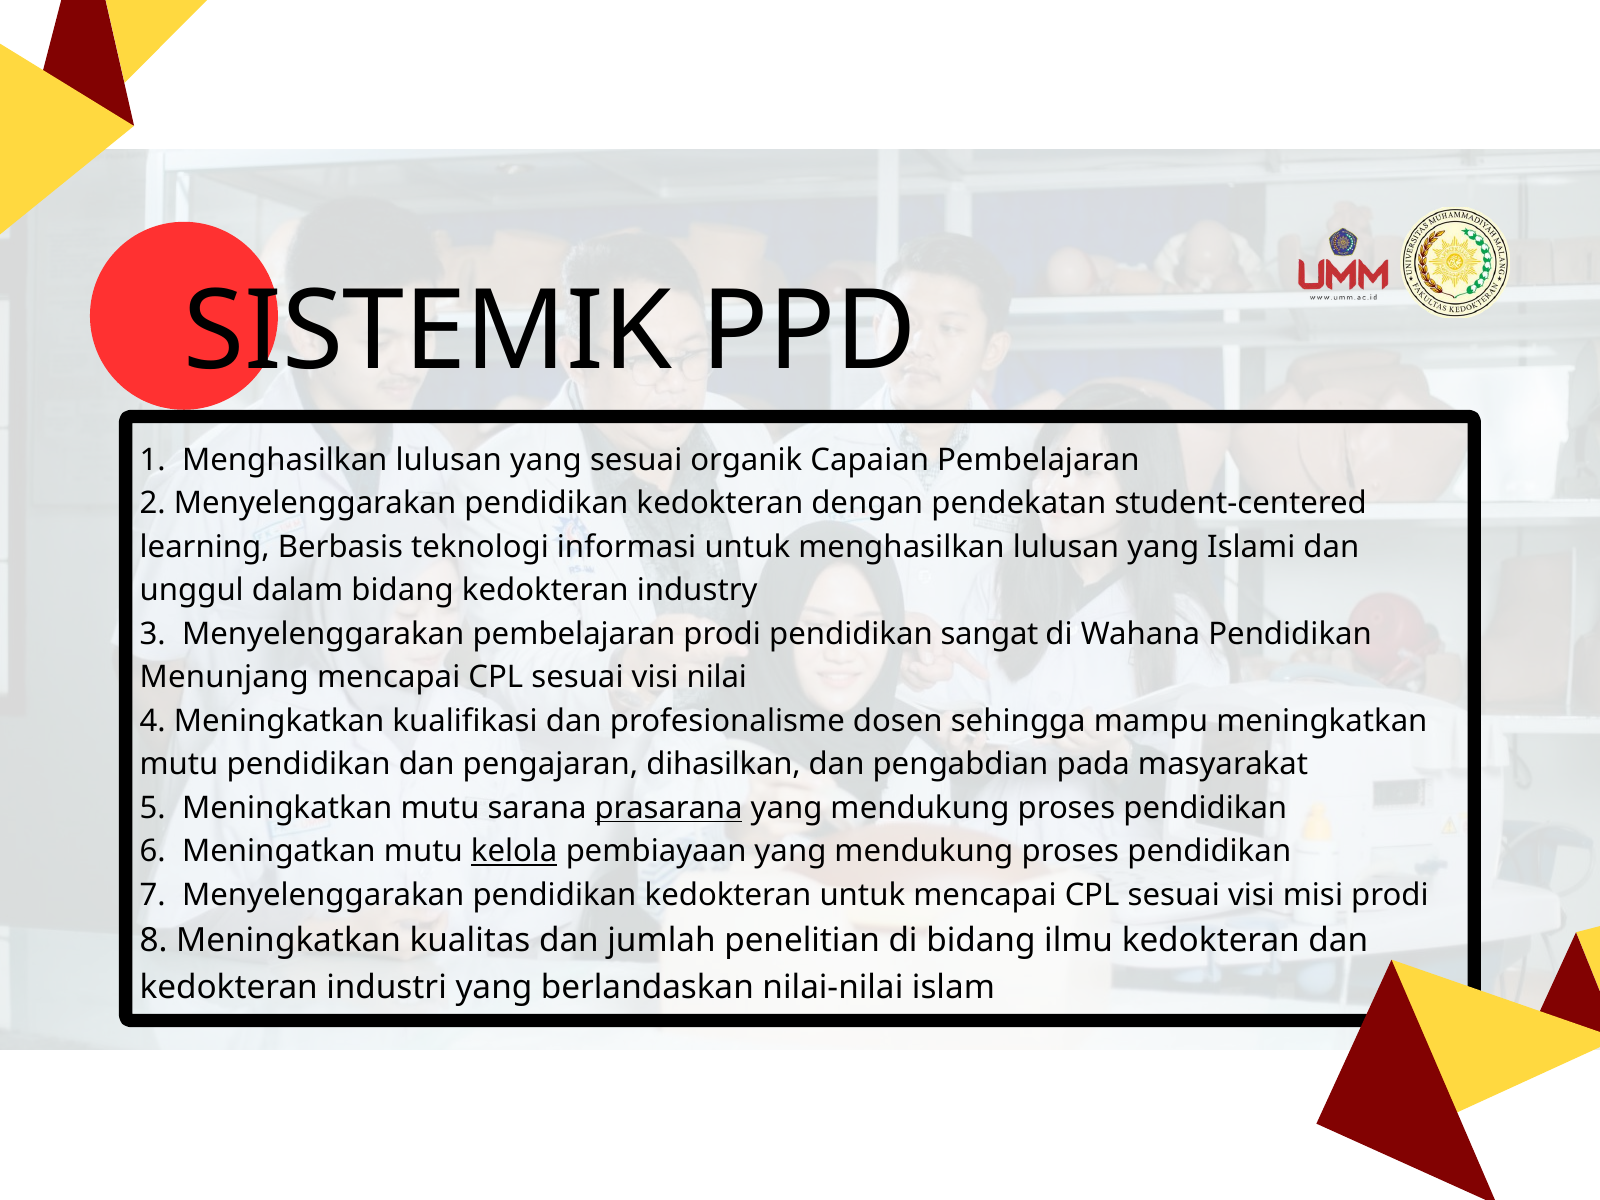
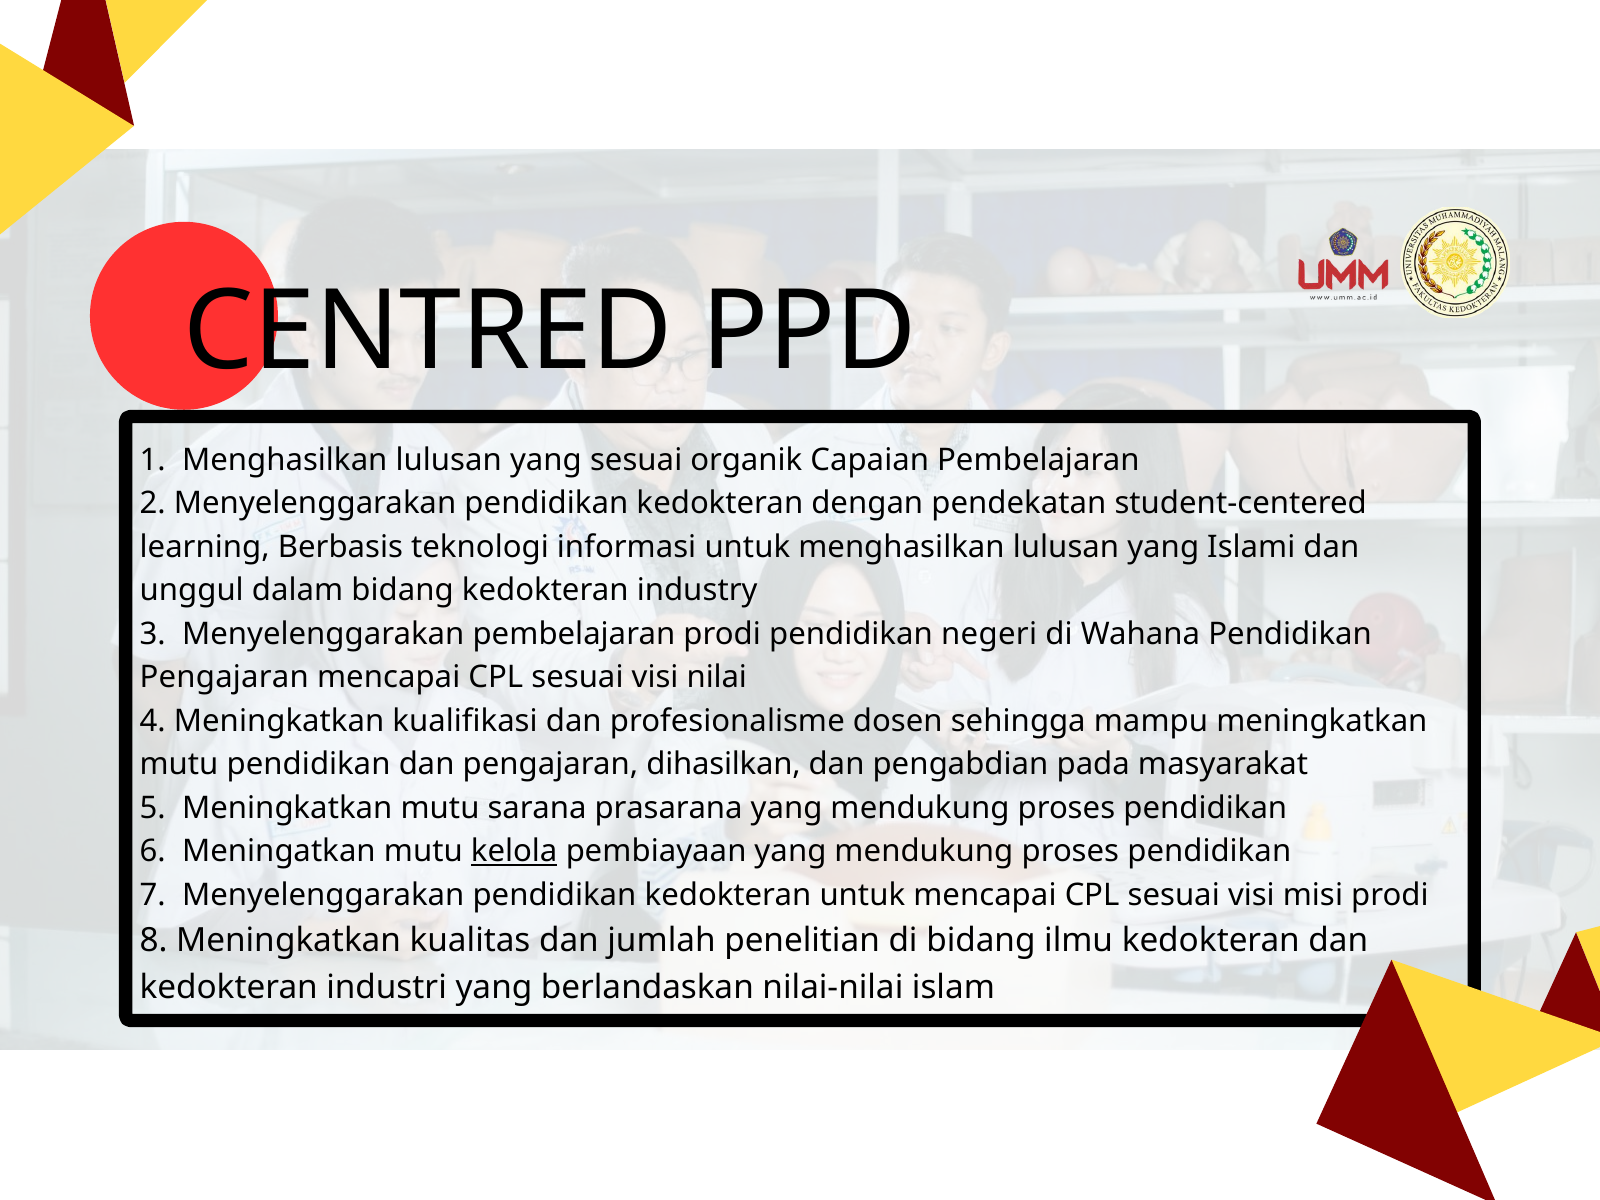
SISTEMIK: SISTEMIK -> CENTRED
sangat: sangat -> negeri
Menunjang at (224, 678): Menunjang -> Pengajaran
prasarana underline: present -> none
